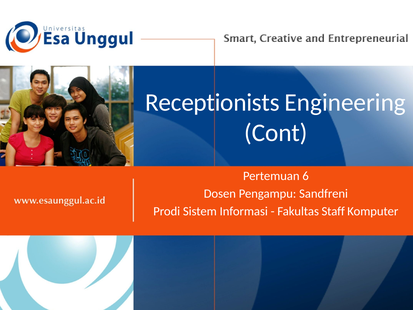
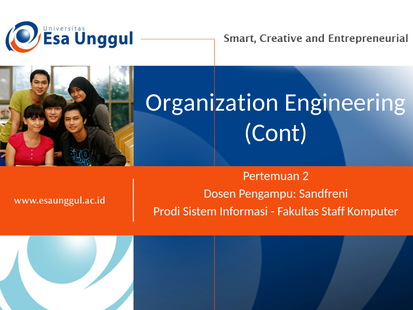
Receptionists: Receptionists -> Organization
6: 6 -> 2
